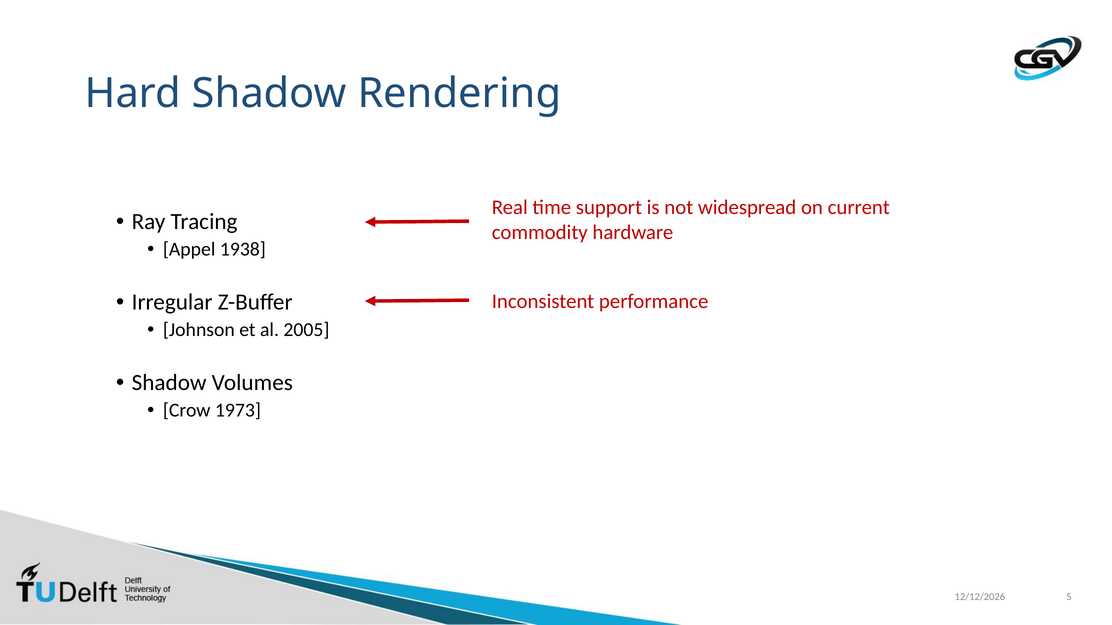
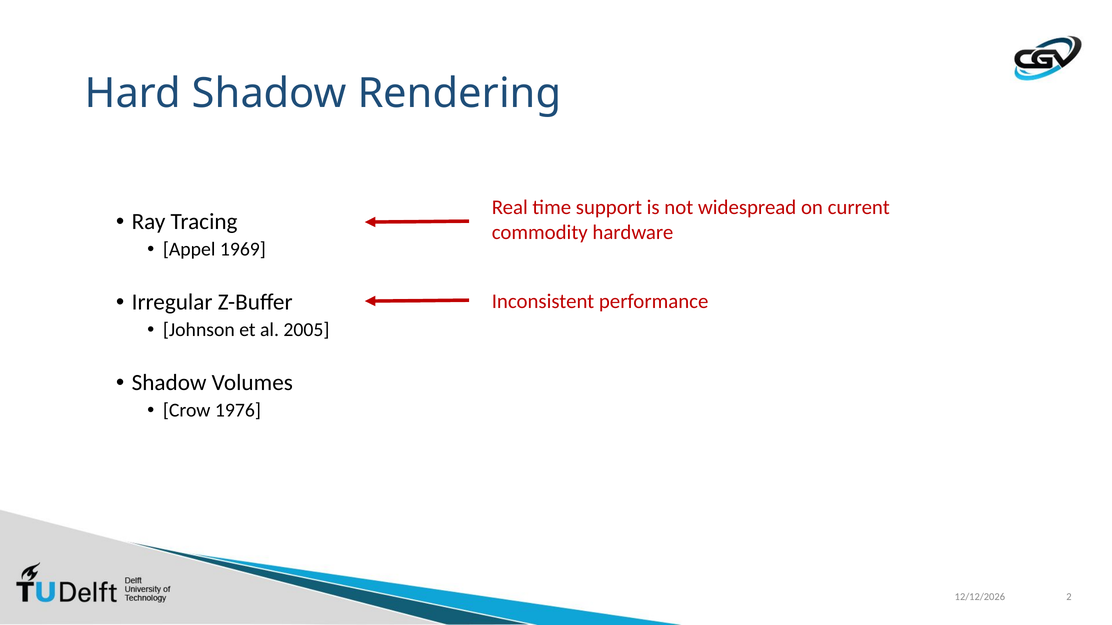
1938: 1938 -> 1969
1973: 1973 -> 1976
5: 5 -> 2
